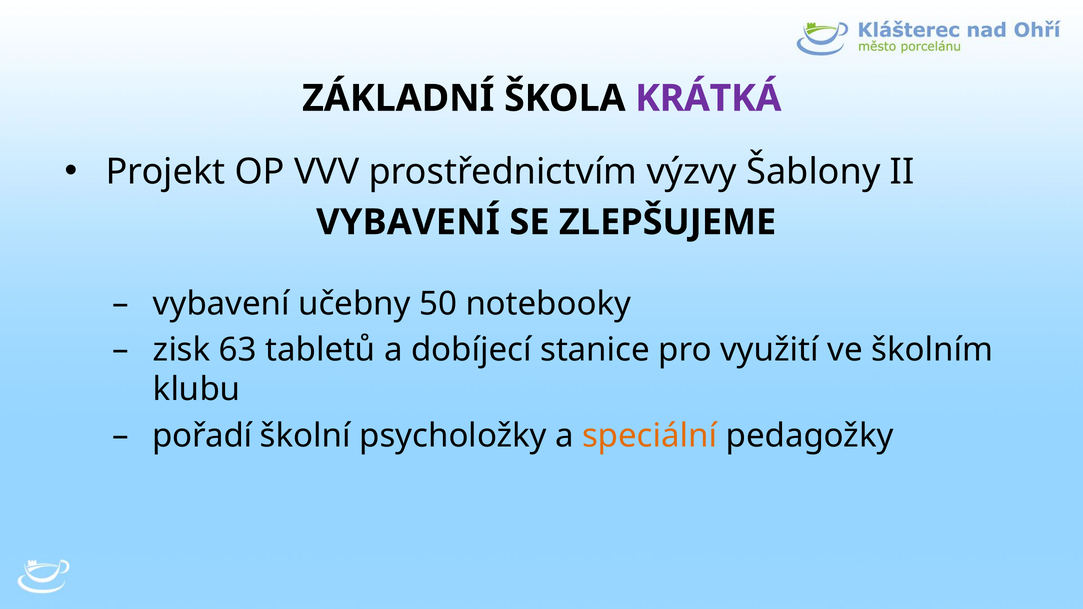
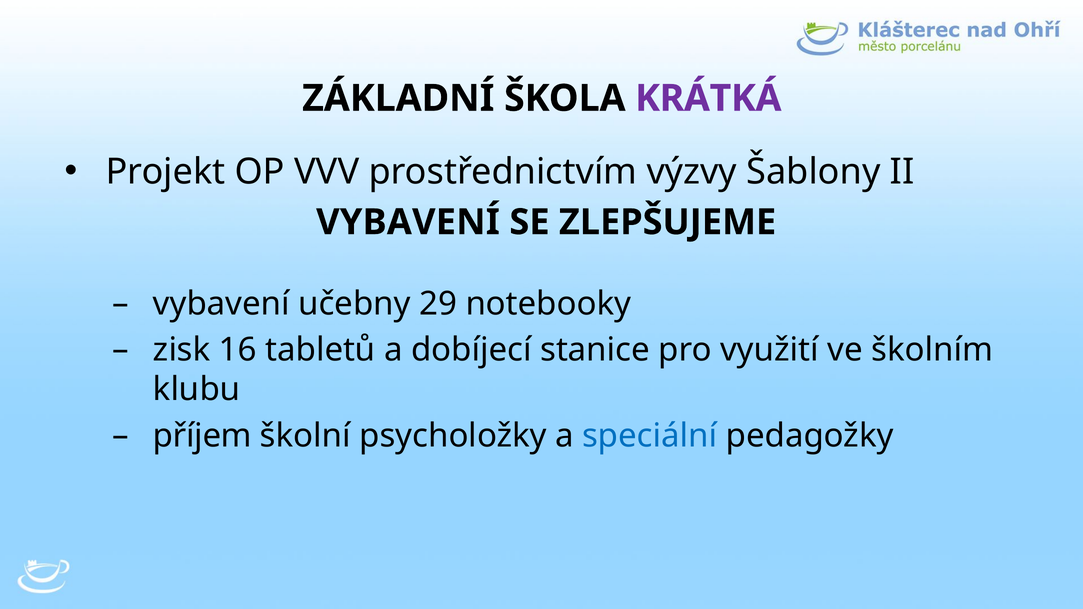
50: 50 -> 29
63: 63 -> 16
pořadí: pořadí -> příjem
speciální colour: orange -> blue
